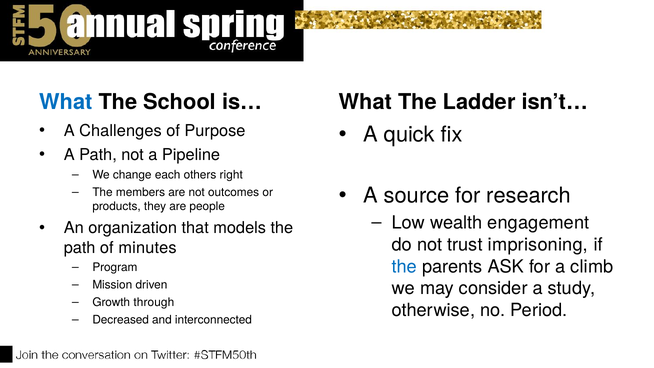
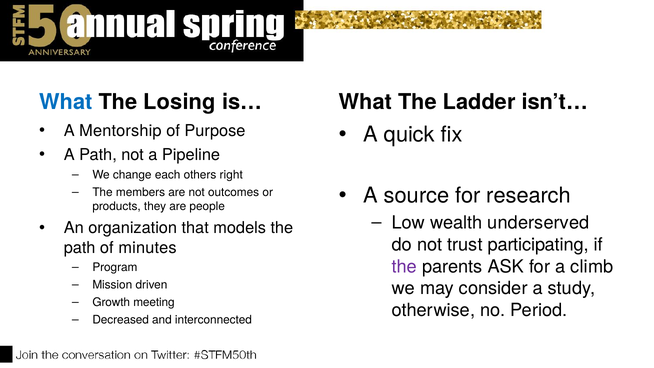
School: School -> Losing
Challenges: Challenges -> Mentorship
engagement: engagement -> underserved
imprisoning: imprisoning -> participating
the at (405, 267) colour: blue -> purple
through: through -> meeting
